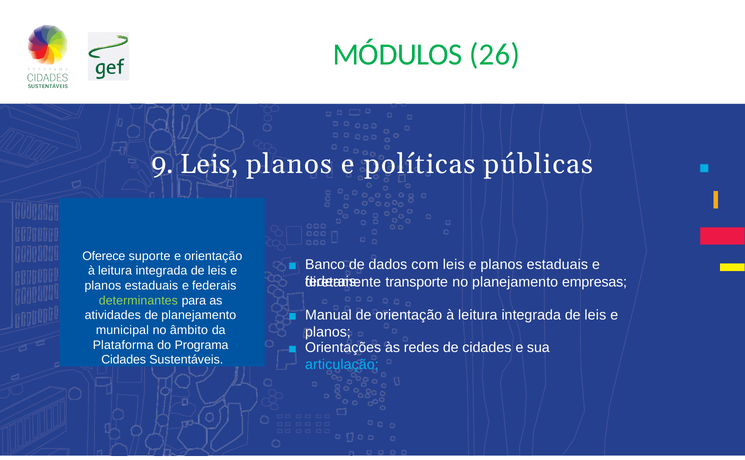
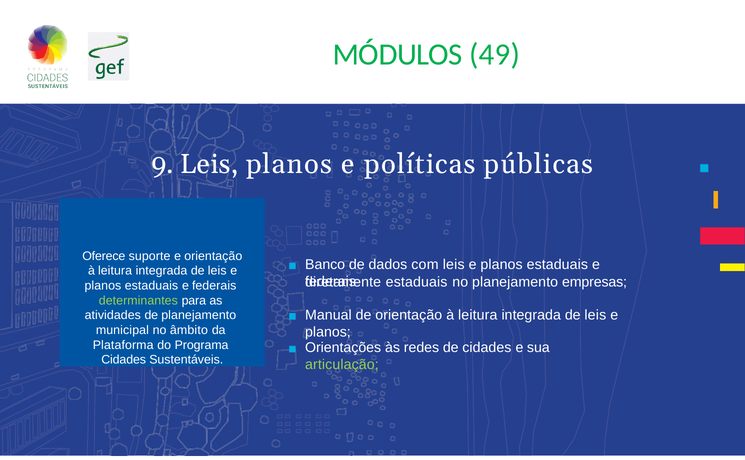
26: 26 -> 49
transporte at (417, 282): transporte -> estaduais
articulação colour: light blue -> light green
